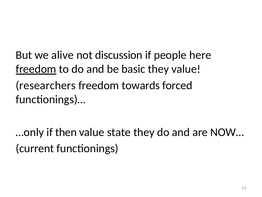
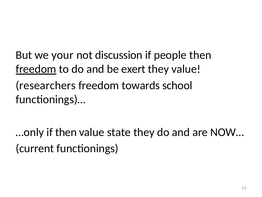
alive: alive -> your
people here: here -> then
basic: basic -> exert
forced: forced -> school
